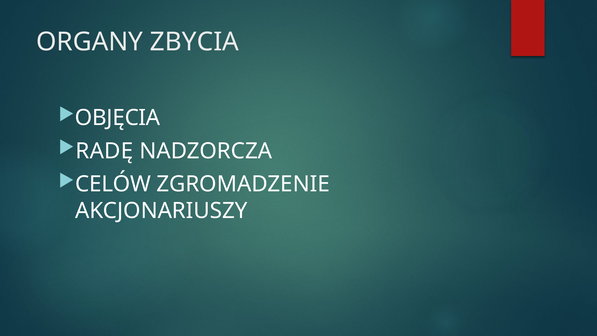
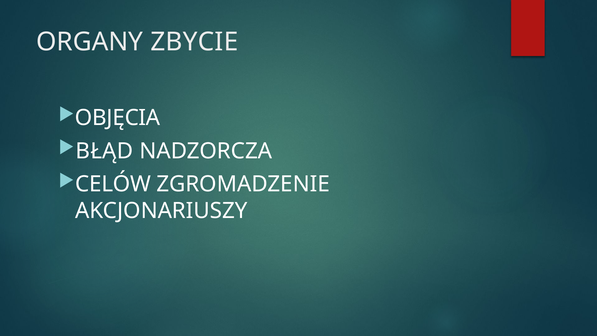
ZBYCIA: ZBYCIA -> ZBYCIE
RADĘ: RADĘ -> BŁĄD
